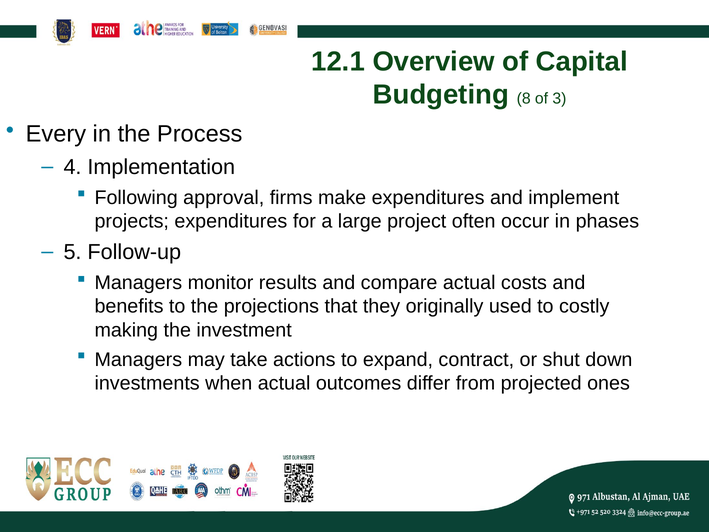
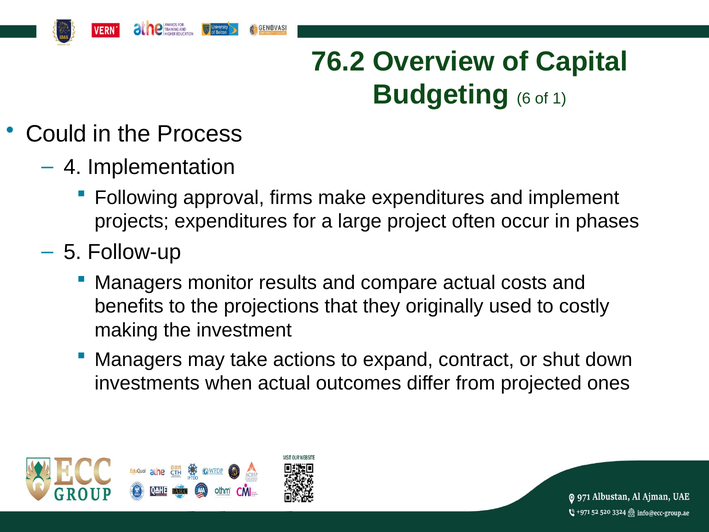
12.1: 12.1 -> 76.2
8: 8 -> 6
3: 3 -> 1
Every: Every -> Could
